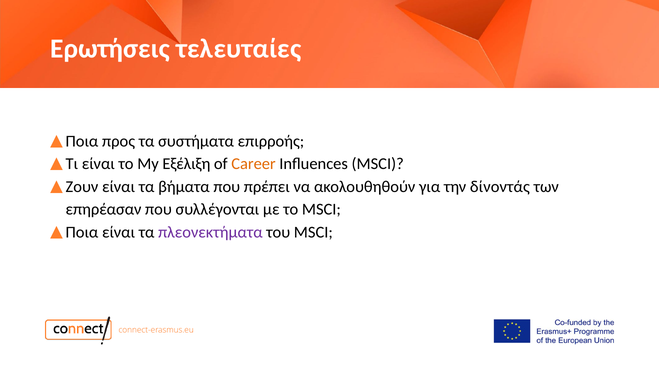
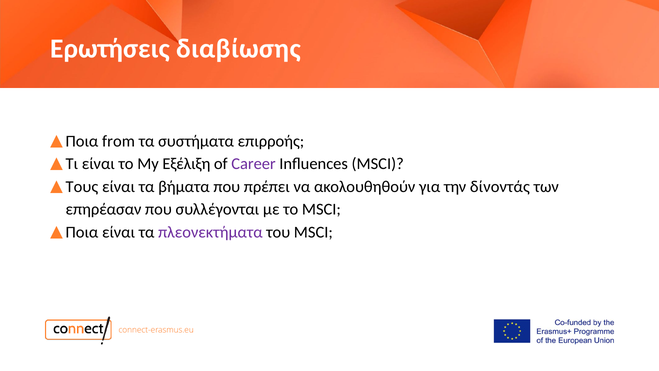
τελευταίες: τελευταίες -> διαβίωσης
προς: προς -> from
Career colour: orange -> purple
Ζουν: Ζουν -> Τους
